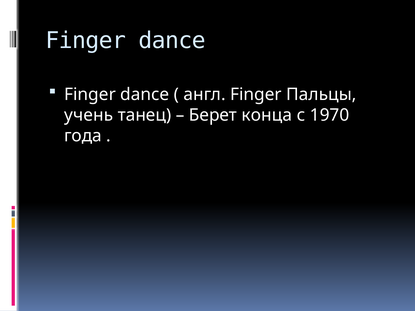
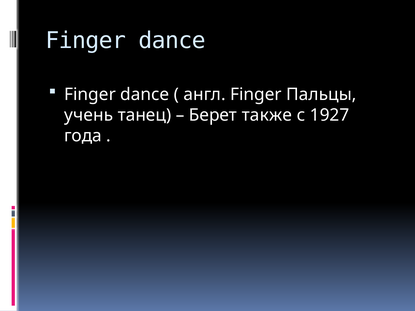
конца: конца -> также
1970: 1970 -> 1927
